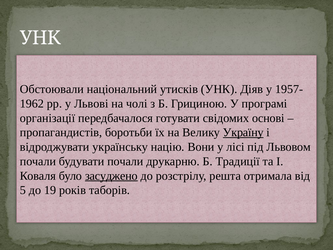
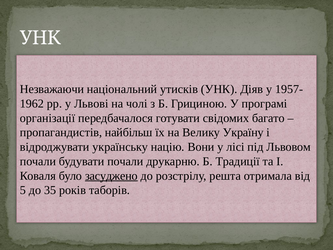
Обстоювали: Обстоювали -> Незважаючи
основі: основі -> багато
боротьби: боротьби -> найбільш
Україну underline: present -> none
19: 19 -> 35
